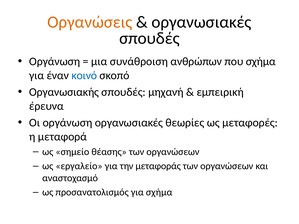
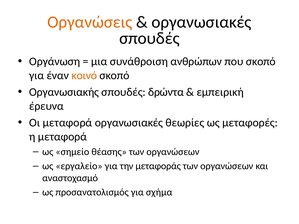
που σχήμα: σχήμα -> σκοπό
κοινό colour: blue -> orange
μηχανή: μηχανή -> δρώντα
Οι οργάνωση: οργάνωση -> μεταφορά
